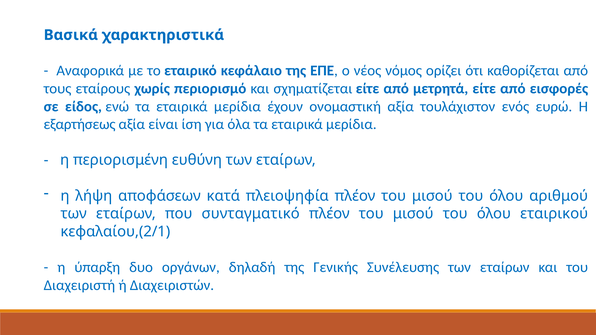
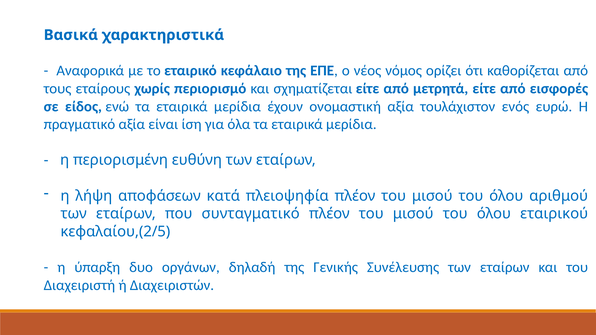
εξαρτήσεως: εξαρτήσεως -> πραγματικό
κεφαλαίου,(2/1: κεφαλαίου,(2/1 -> κεφαλαίου,(2/5
